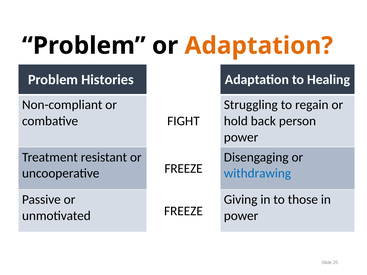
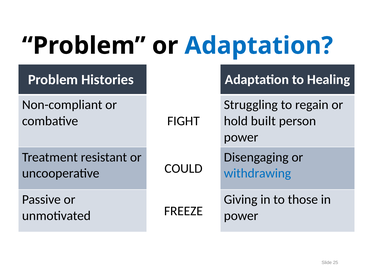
Adaptation at (259, 46) colour: orange -> blue
back: back -> built
uncooperative FREEZE: FREEZE -> COULD
